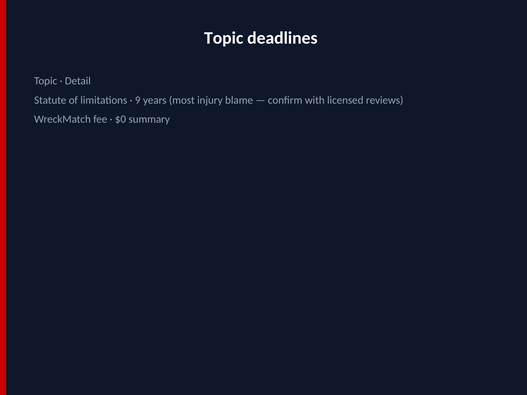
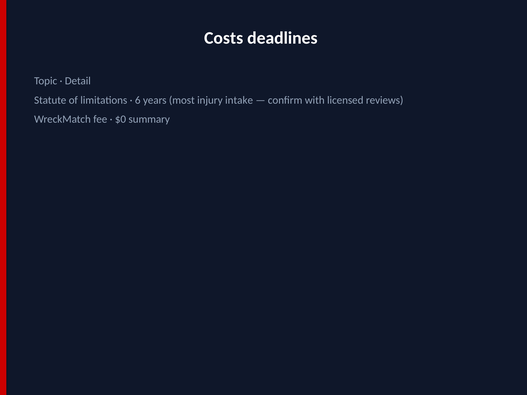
Topic at (224, 38): Topic -> Costs
9: 9 -> 6
blame: blame -> intake
